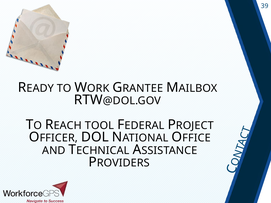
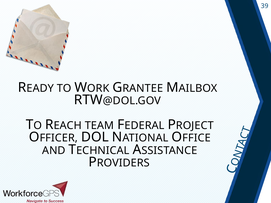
TOOL: TOOL -> TEAM
